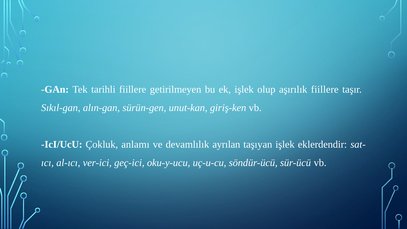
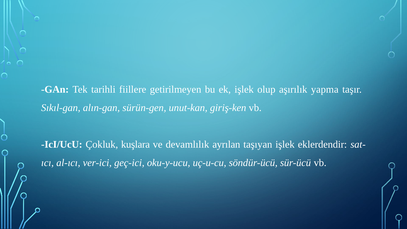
aşırılık fiillere: fiillere -> yapma
anlamı: anlamı -> kuşlara
